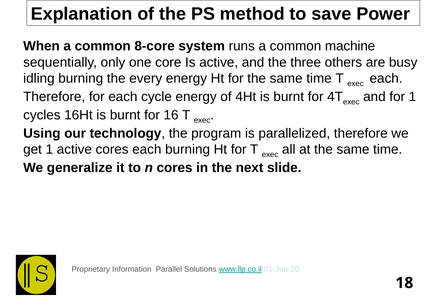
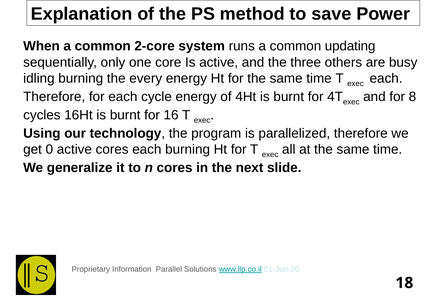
8-core: 8-core -> 2-core
machine: machine -> updating
for 1: 1 -> 8
get 1: 1 -> 0
